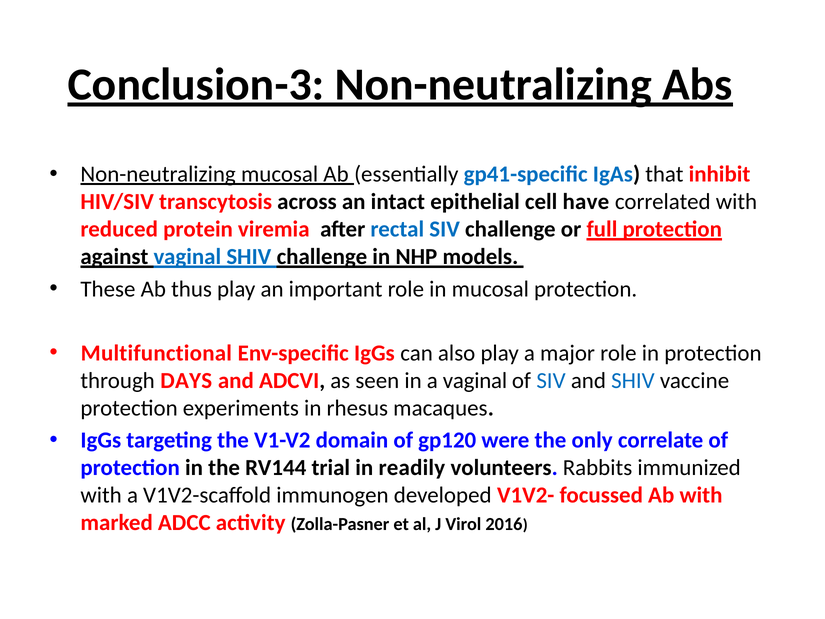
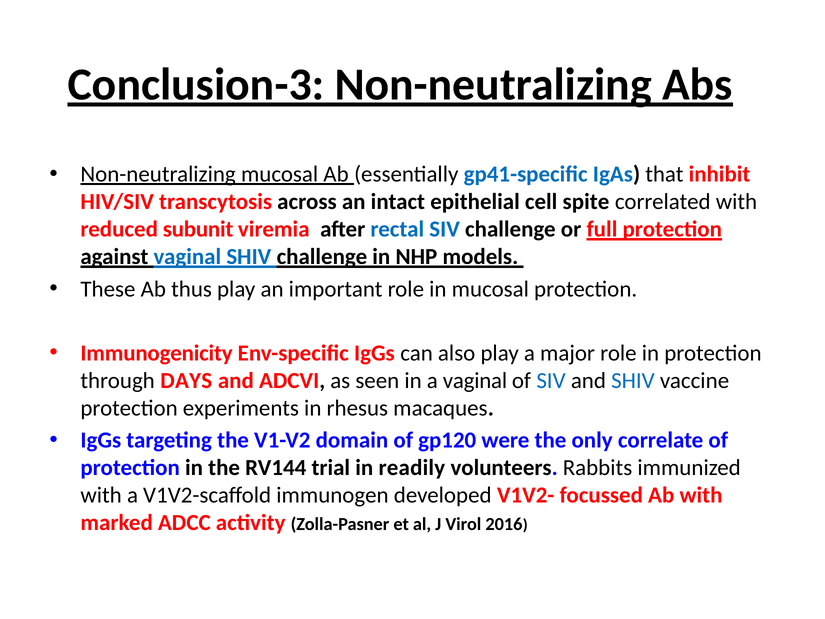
have: have -> spite
protein: protein -> subunit
Multifunctional: Multifunctional -> Immunogenicity
